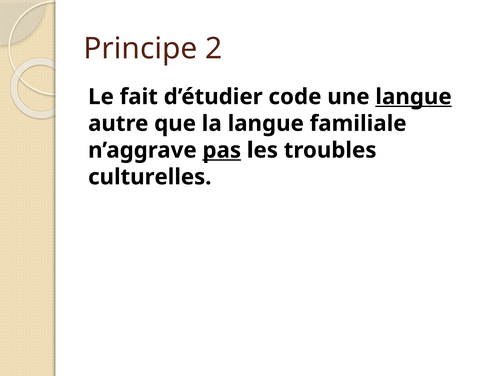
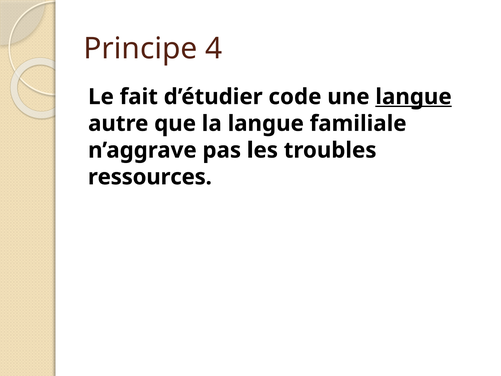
2: 2 -> 4
pas underline: present -> none
culturelles: culturelles -> ressources
